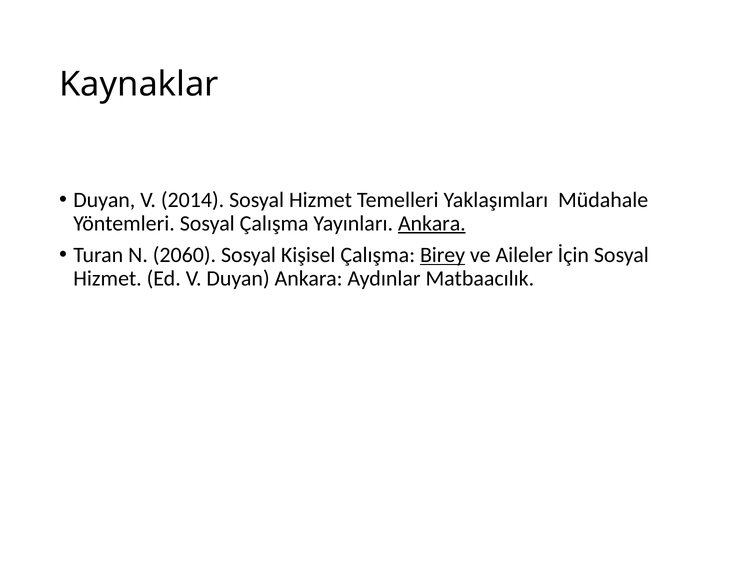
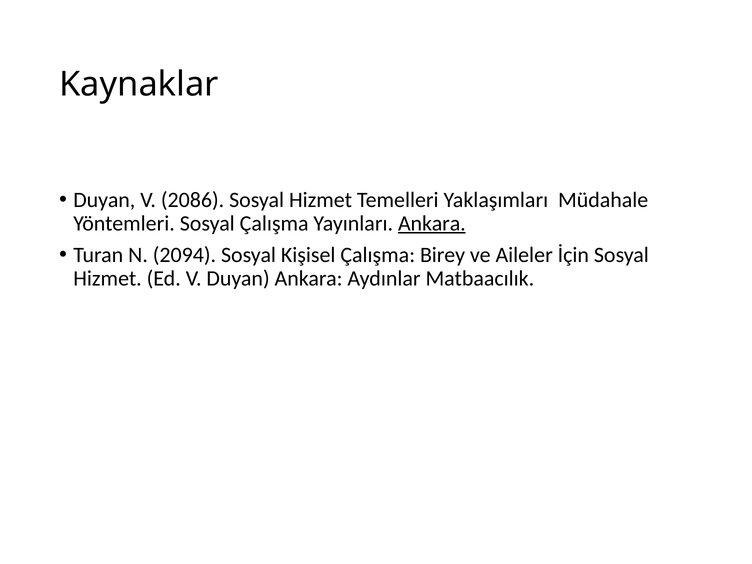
2014: 2014 -> 2086
2060: 2060 -> 2094
Birey underline: present -> none
